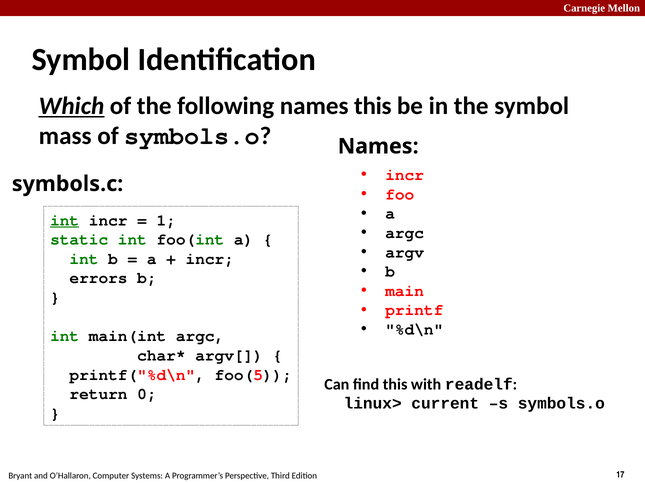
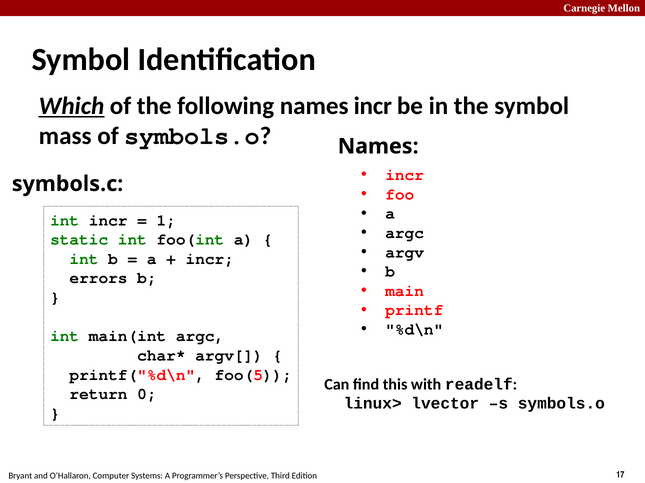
names this: this -> incr
int at (65, 221) underline: present -> none
current: current -> lvector
